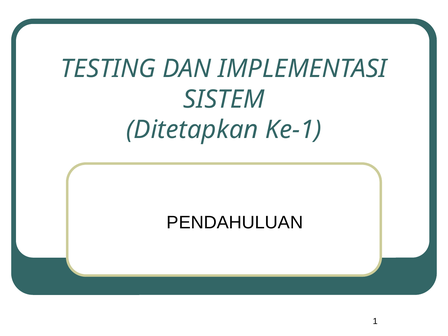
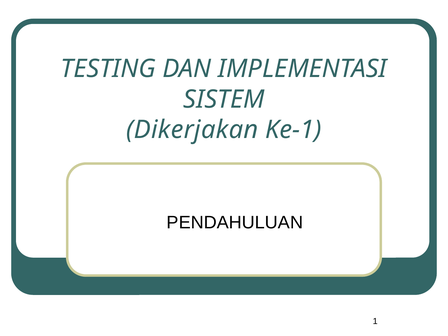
Ditetapkan: Ditetapkan -> Dikerjakan
